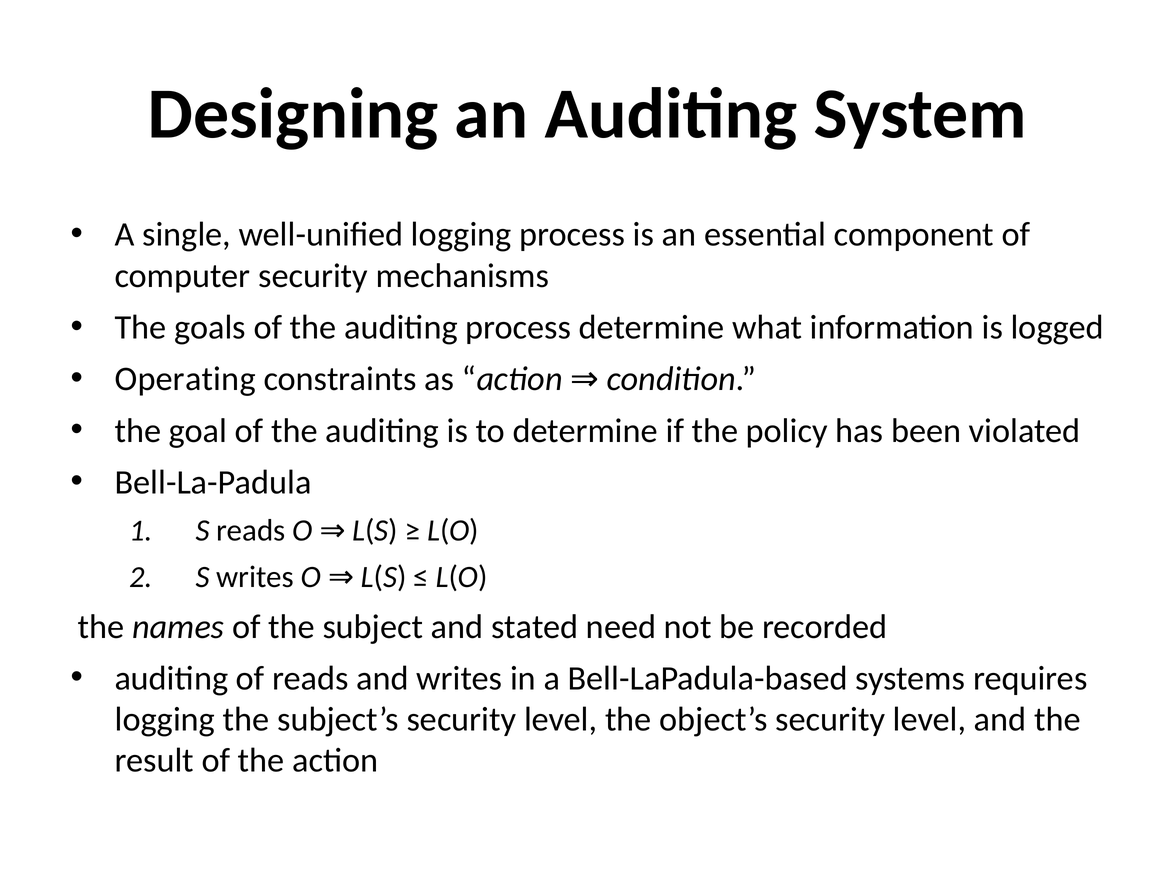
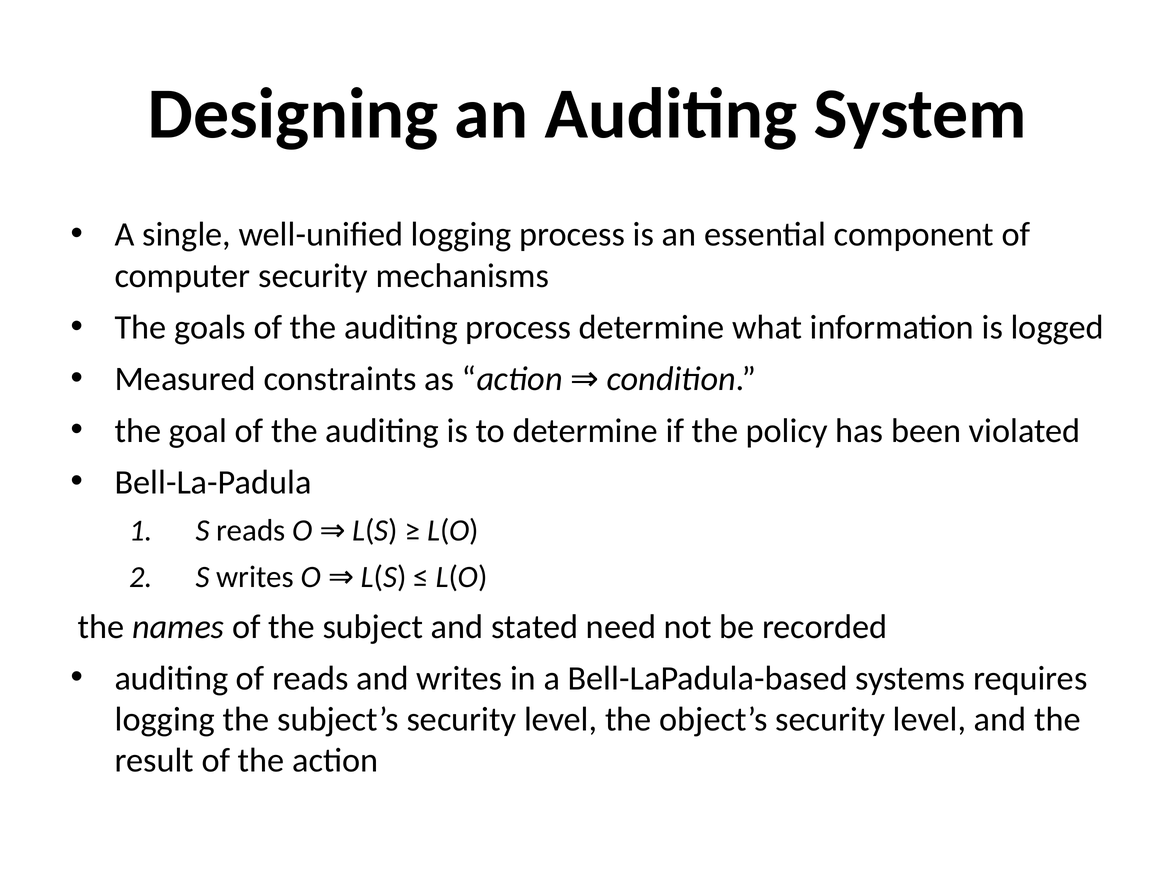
Operating: Operating -> Measured
